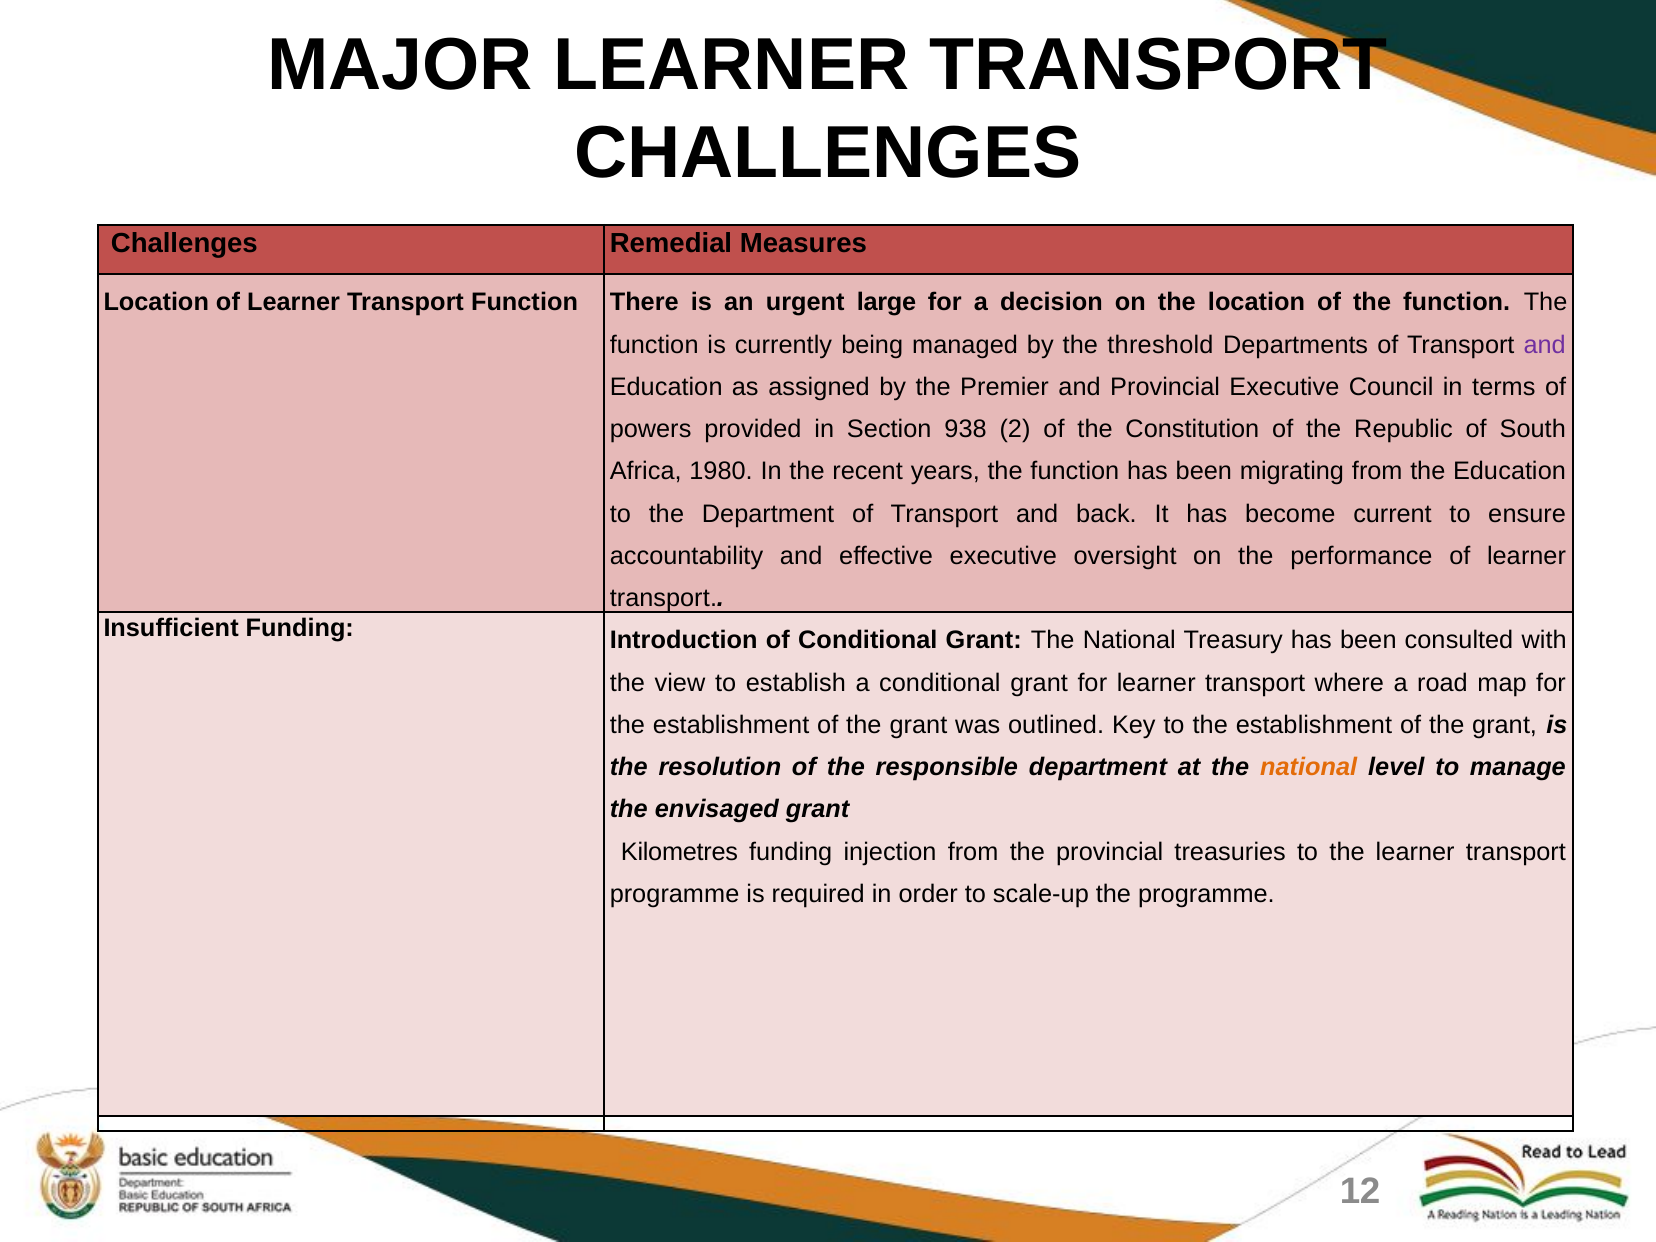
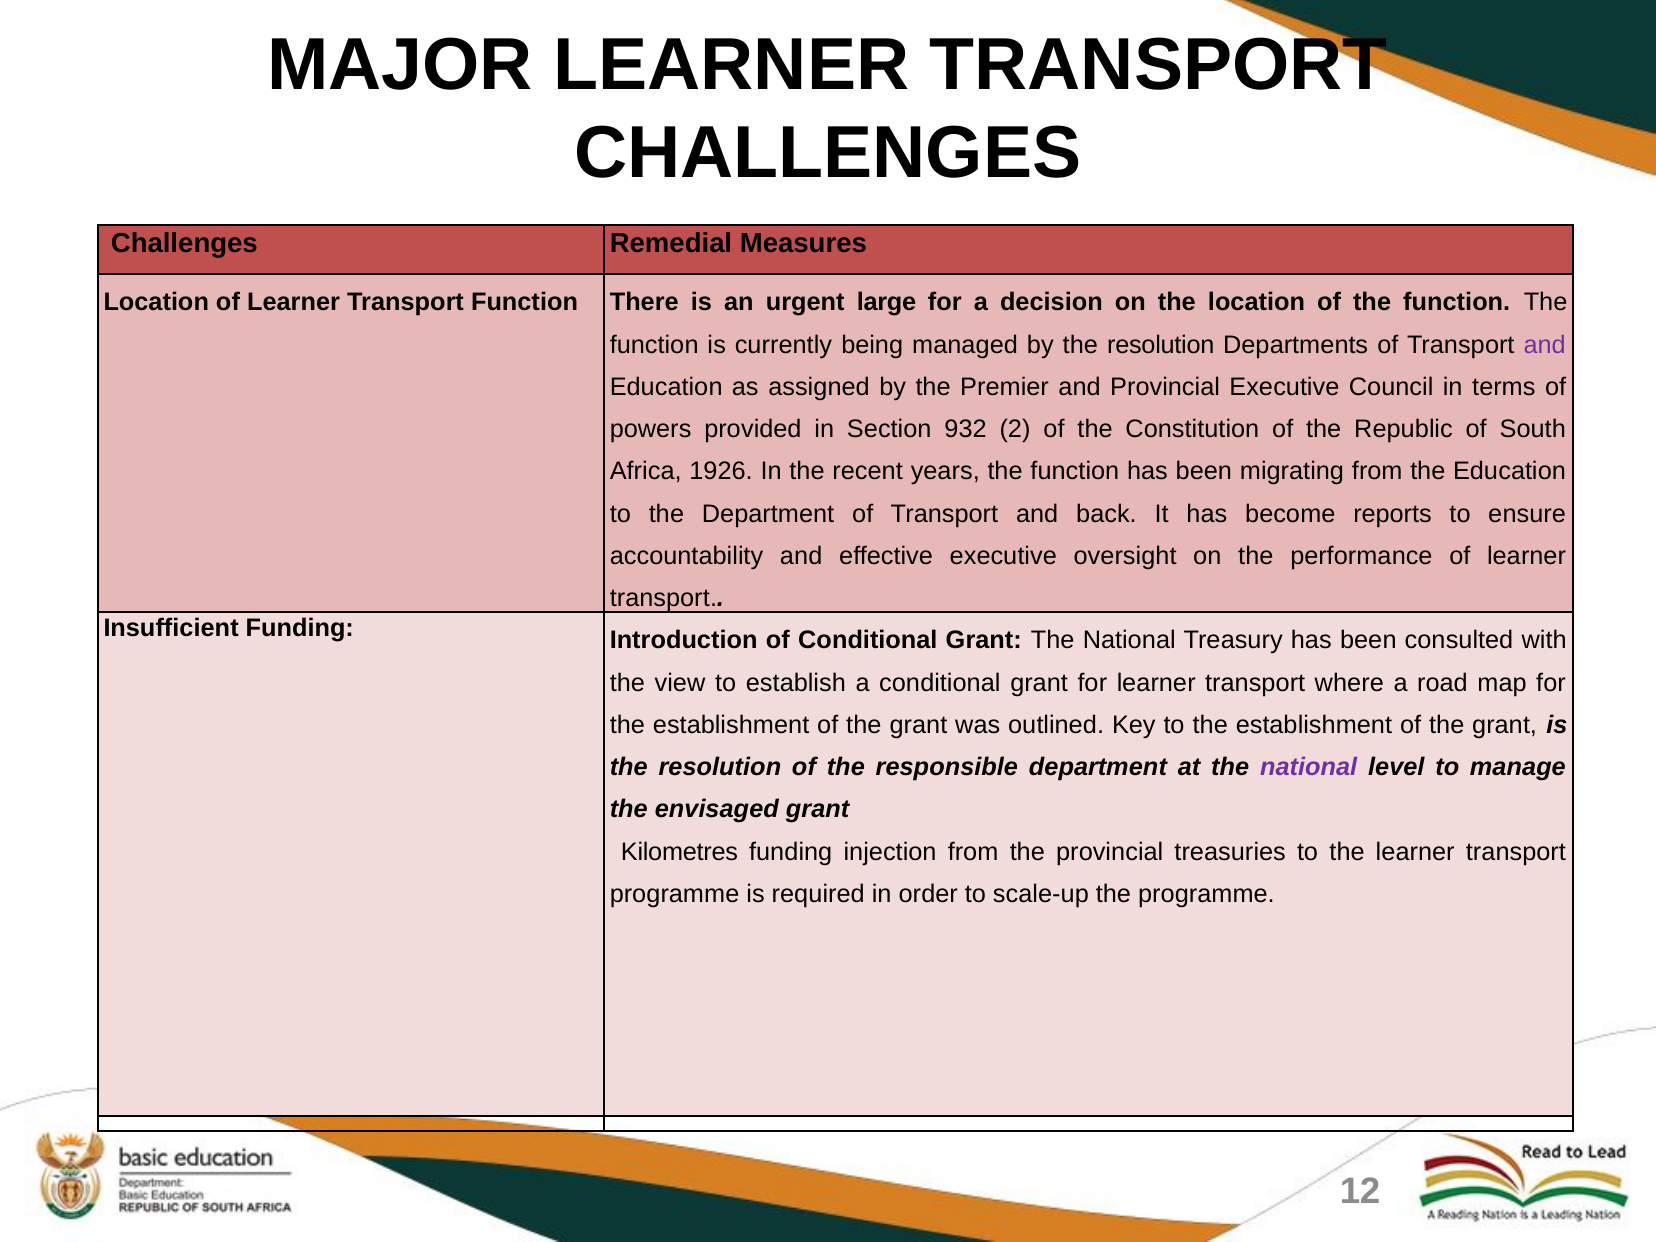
by the threshold: threshold -> resolution
938: 938 -> 932
1980: 1980 -> 1926
current: current -> reports
national at (1309, 767) colour: orange -> purple
